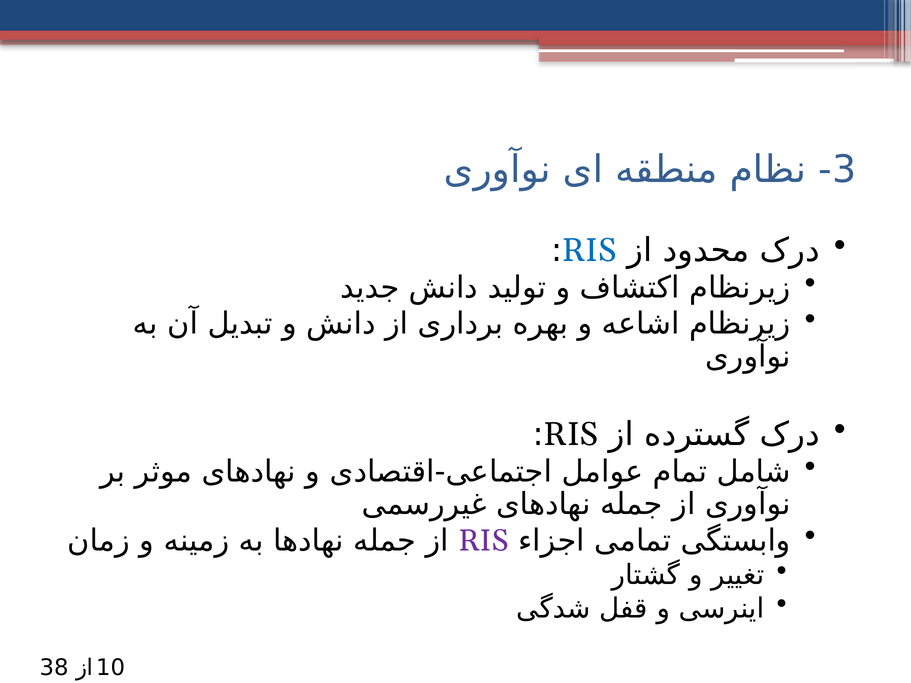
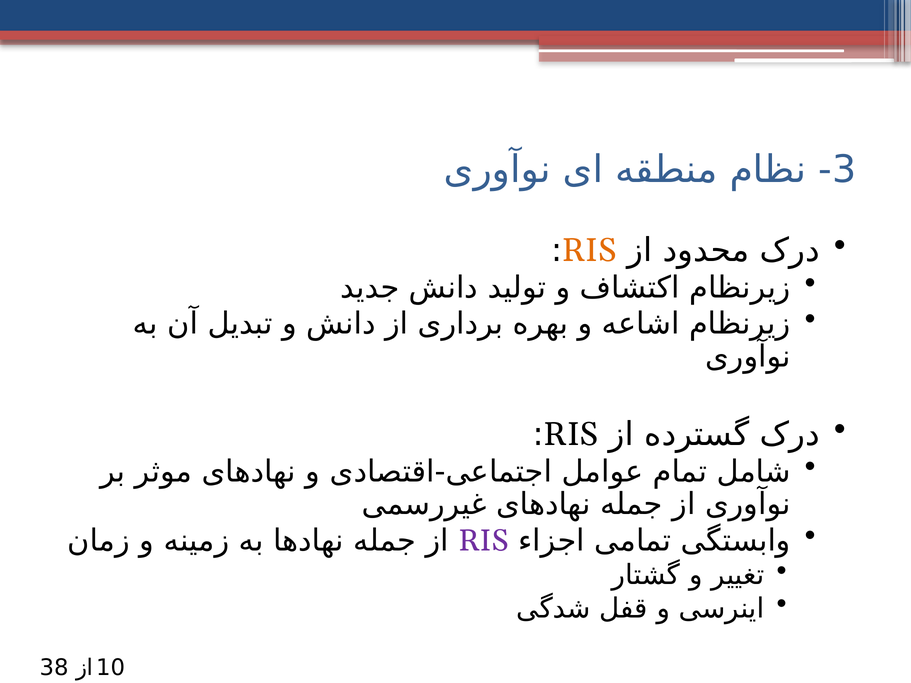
RIS at (590, 251) colour: blue -> orange
